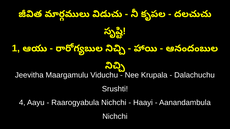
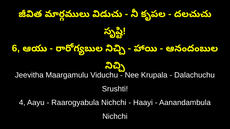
1: 1 -> 6
